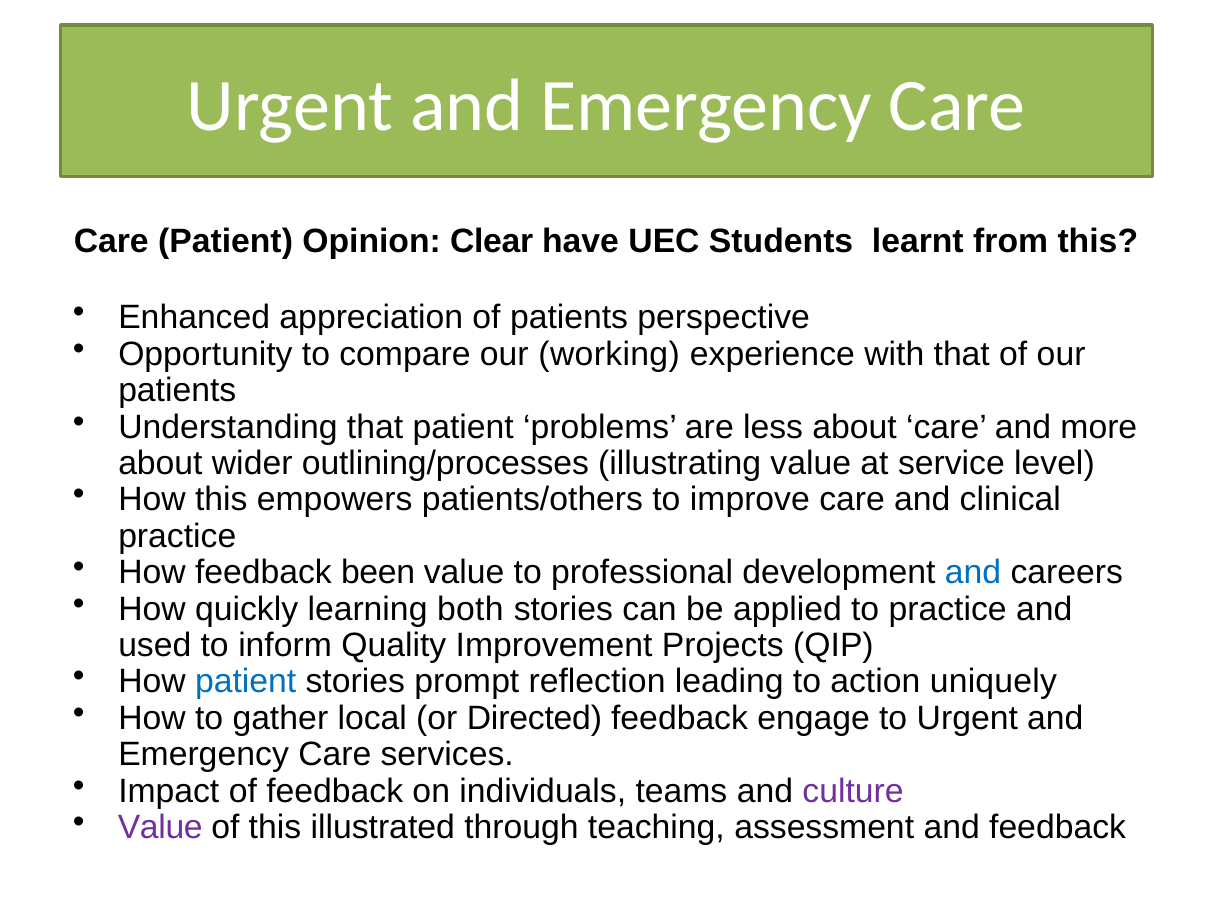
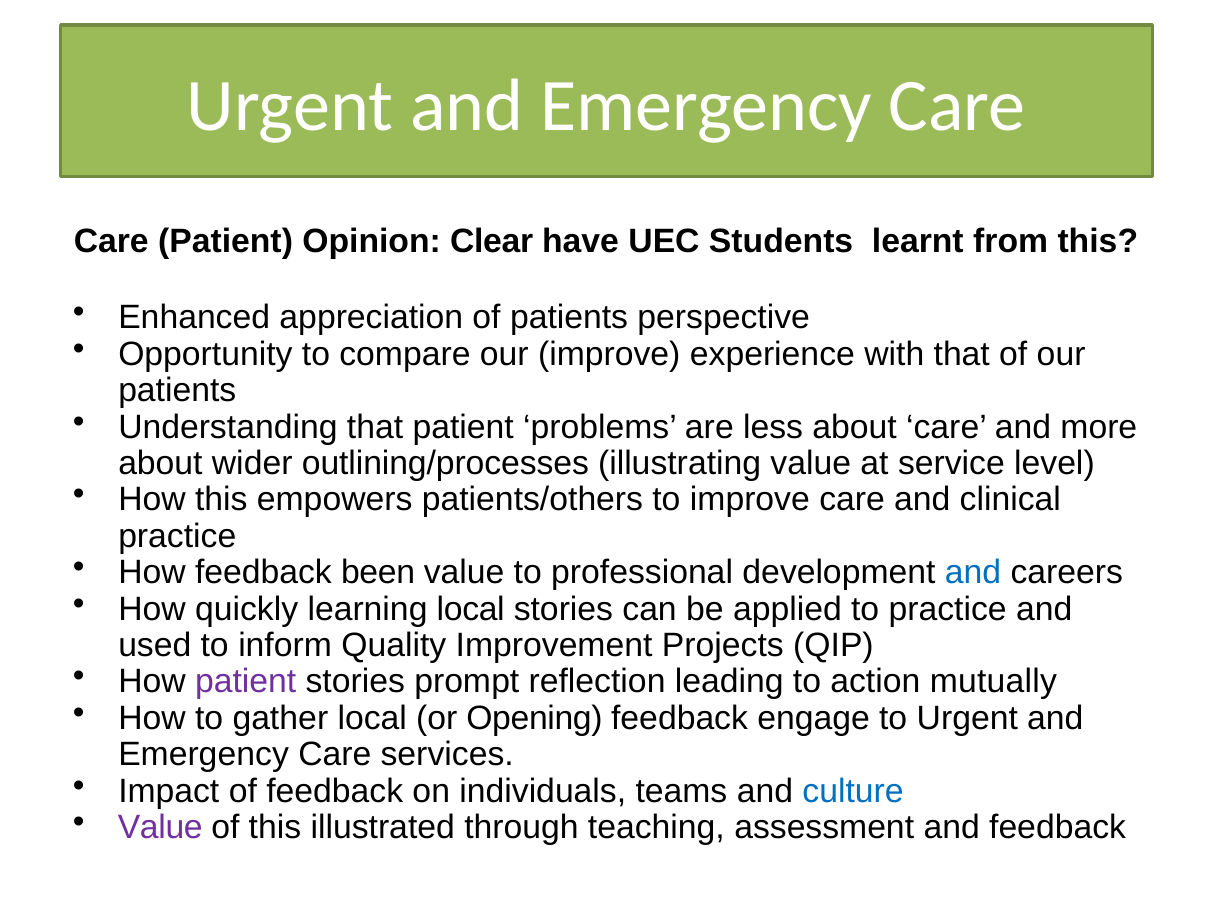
our working: working -> improve
learning both: both -> local
patient at (246, 682) colour: blue -> purple
uniquely: uniquely -> mutually
Directed: Directed -> Opening
culture colour: purple -> blue
